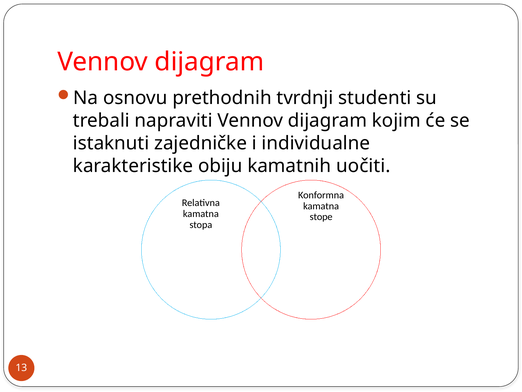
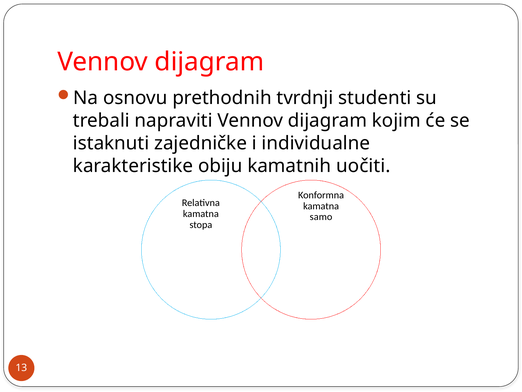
stope: stope -> samo
